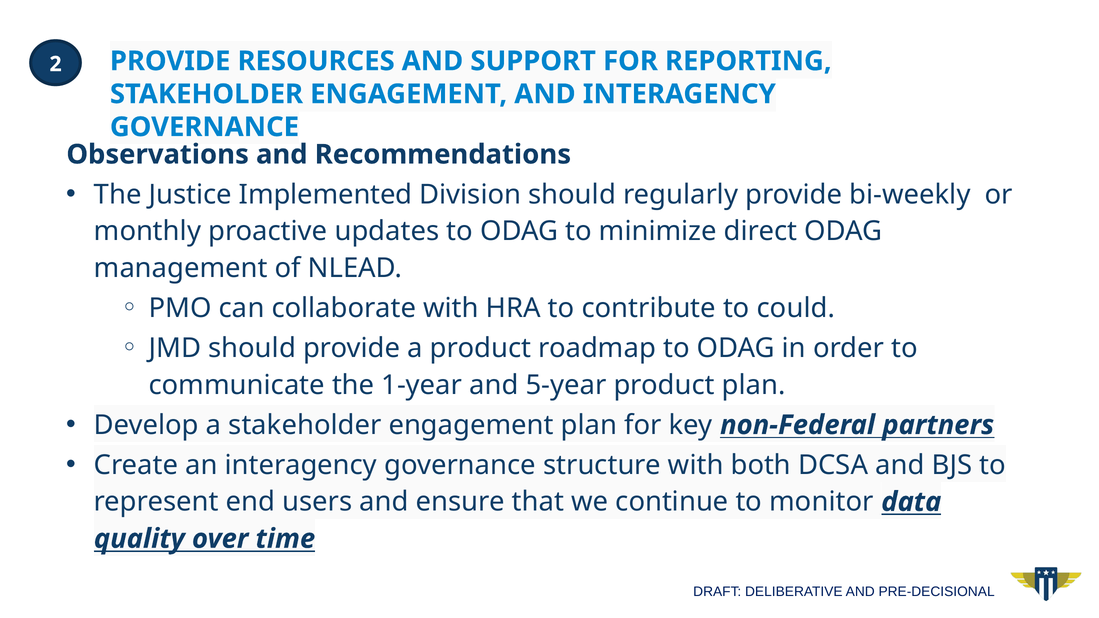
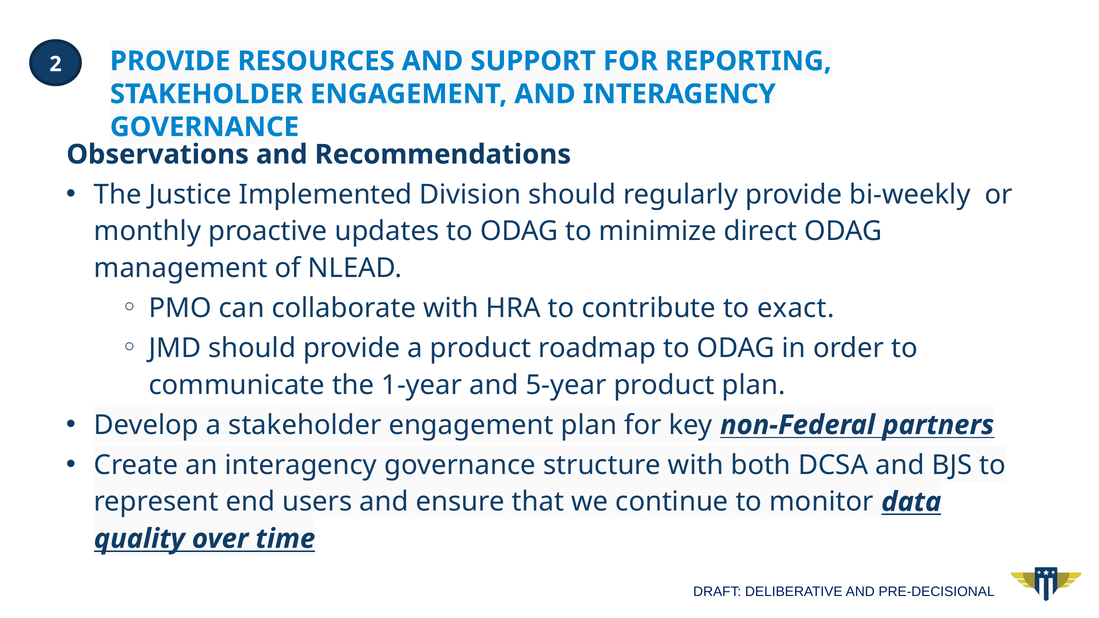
could: could -> exact
